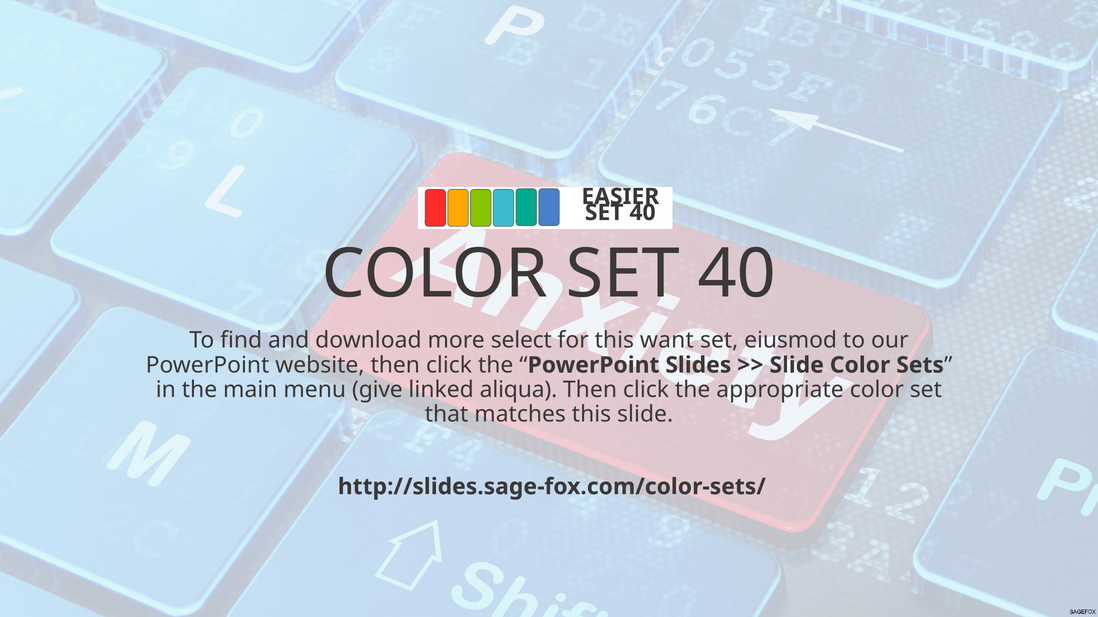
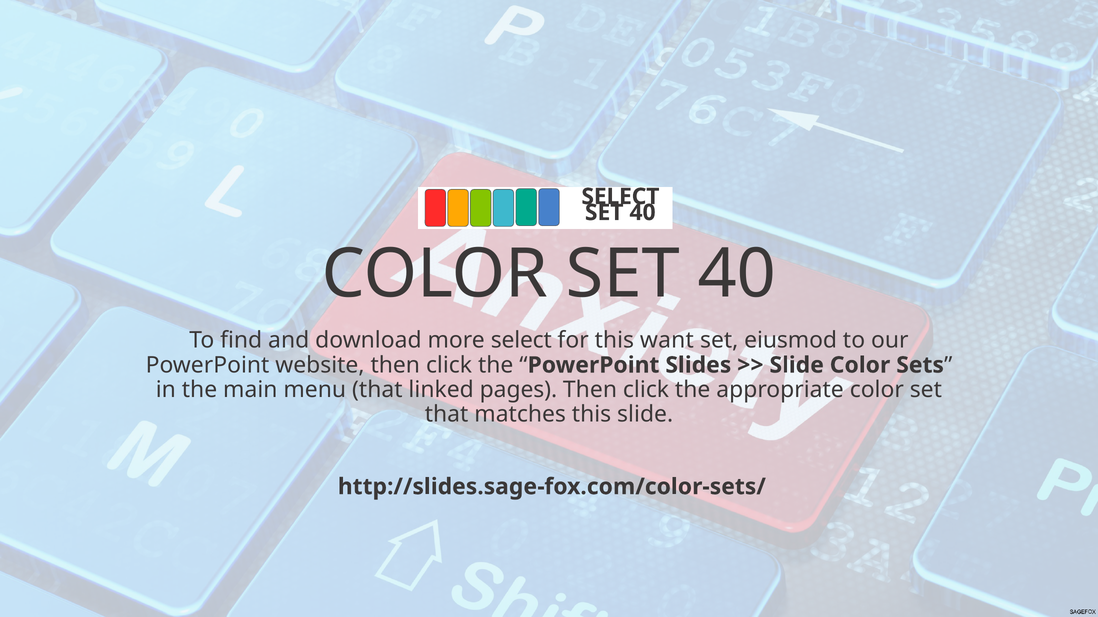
EASIER at (620, 197): EASIER -> SELECT
menu give: give -> that
aliqua: aliqua -> pages
